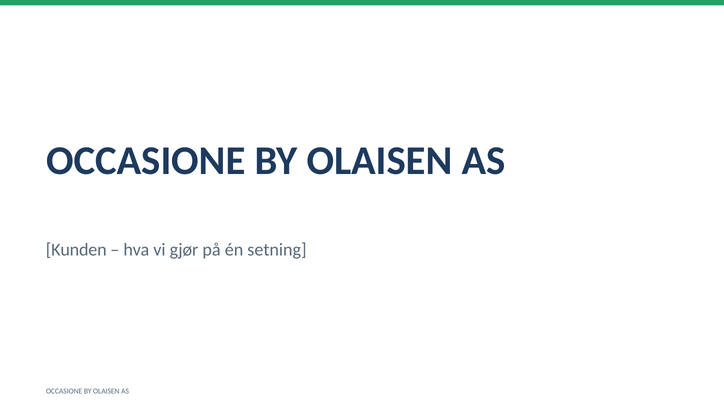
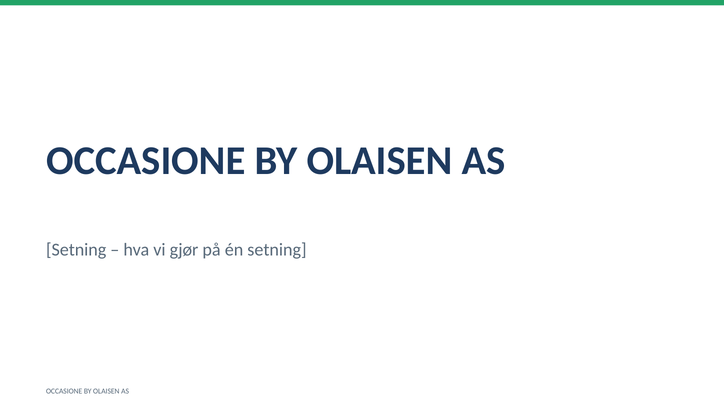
Kunden at (76, 249): Kunden -> Setning
